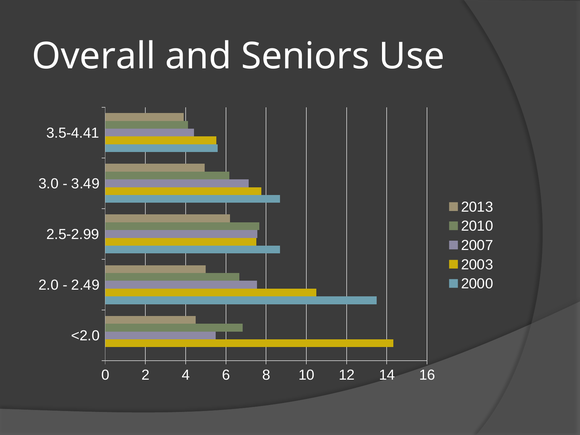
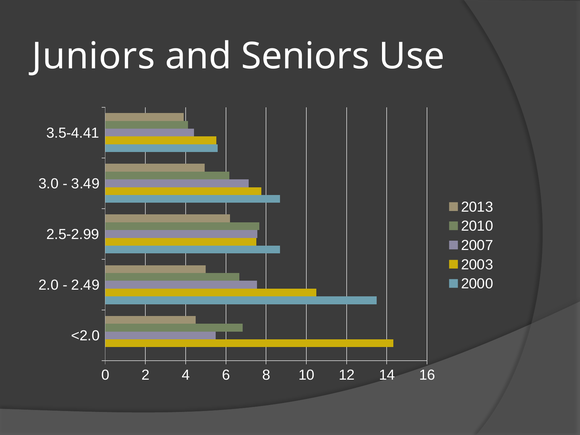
Overall: Overall -> Juniors
